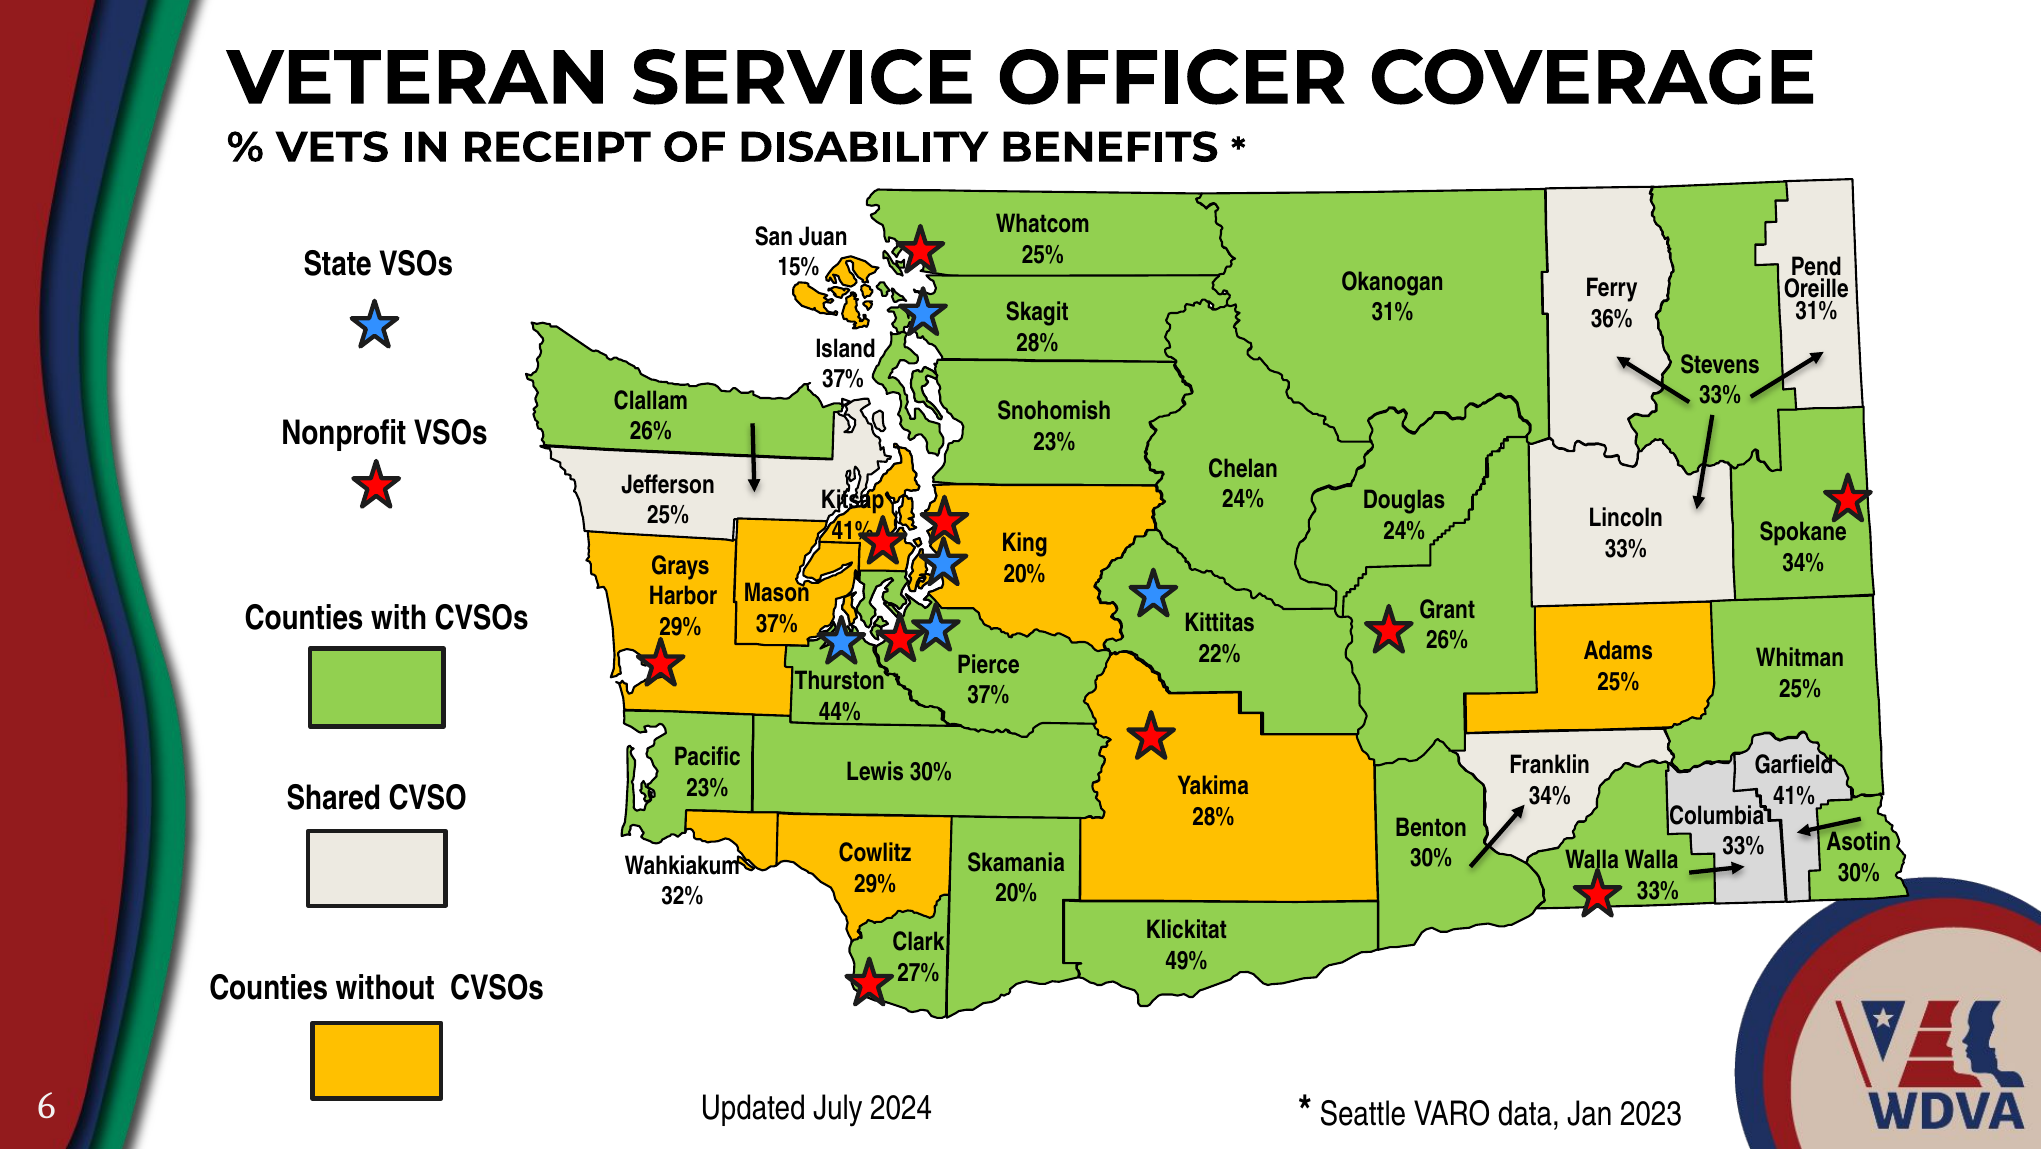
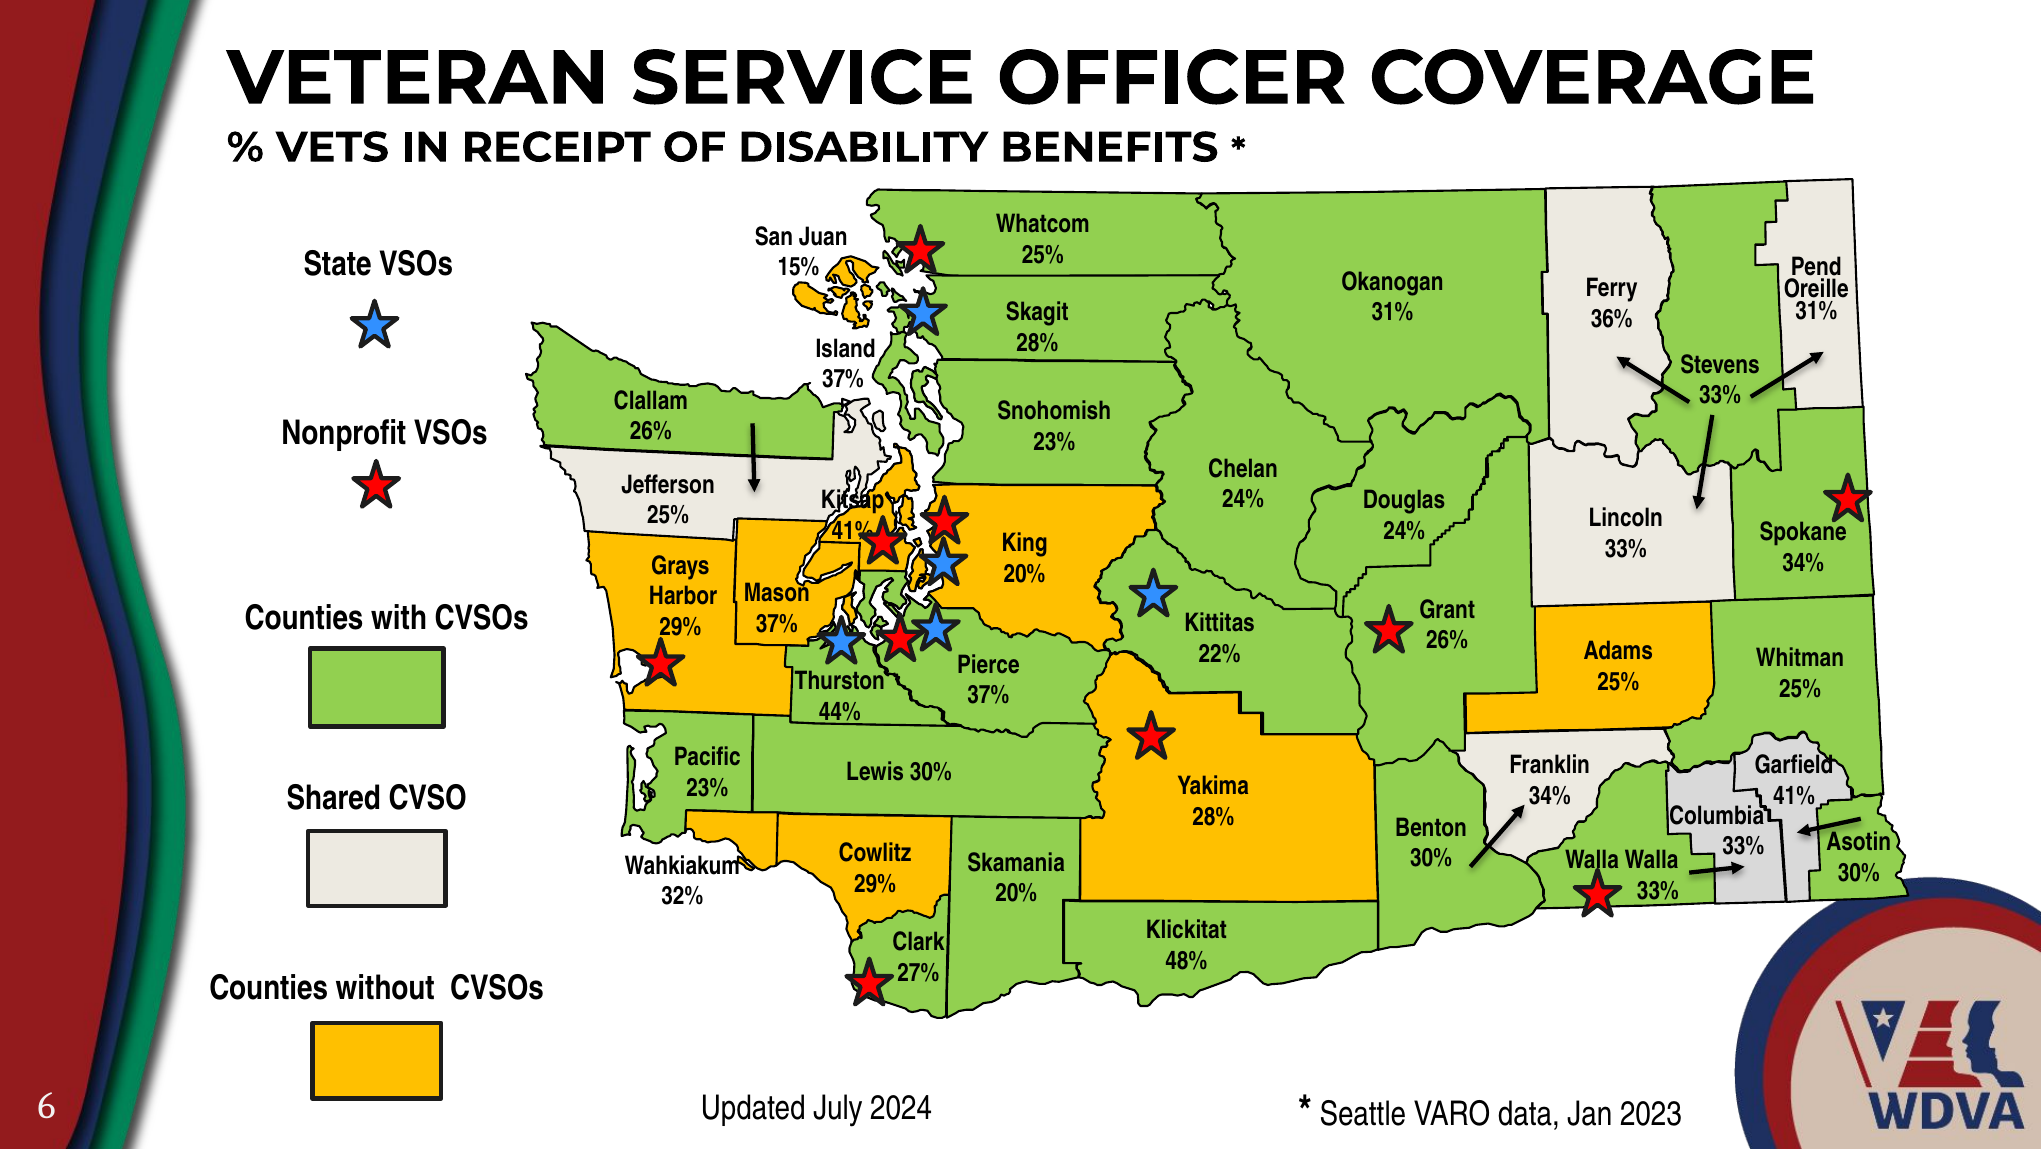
49%: 49% -> 48%
